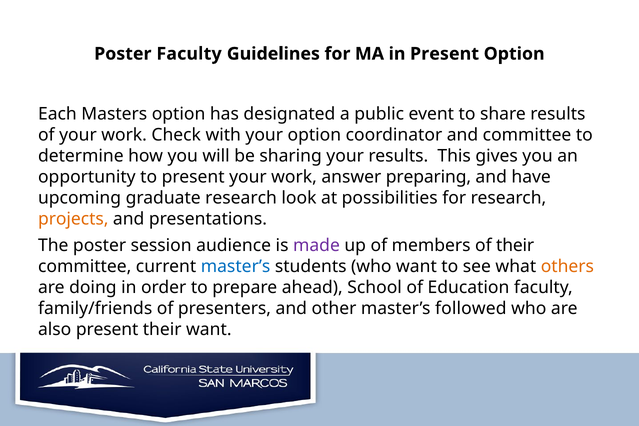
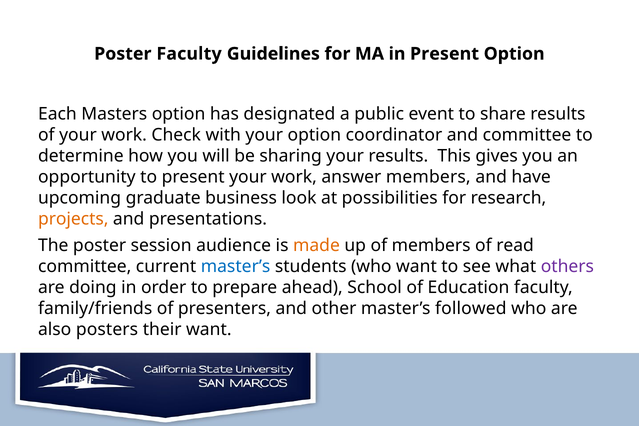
answer preparing: preparing -> members
graduate research: research -> business
made colour: purple -> orange
of their: their -> read
others colour: orange -> purple
also present: present -> posters
